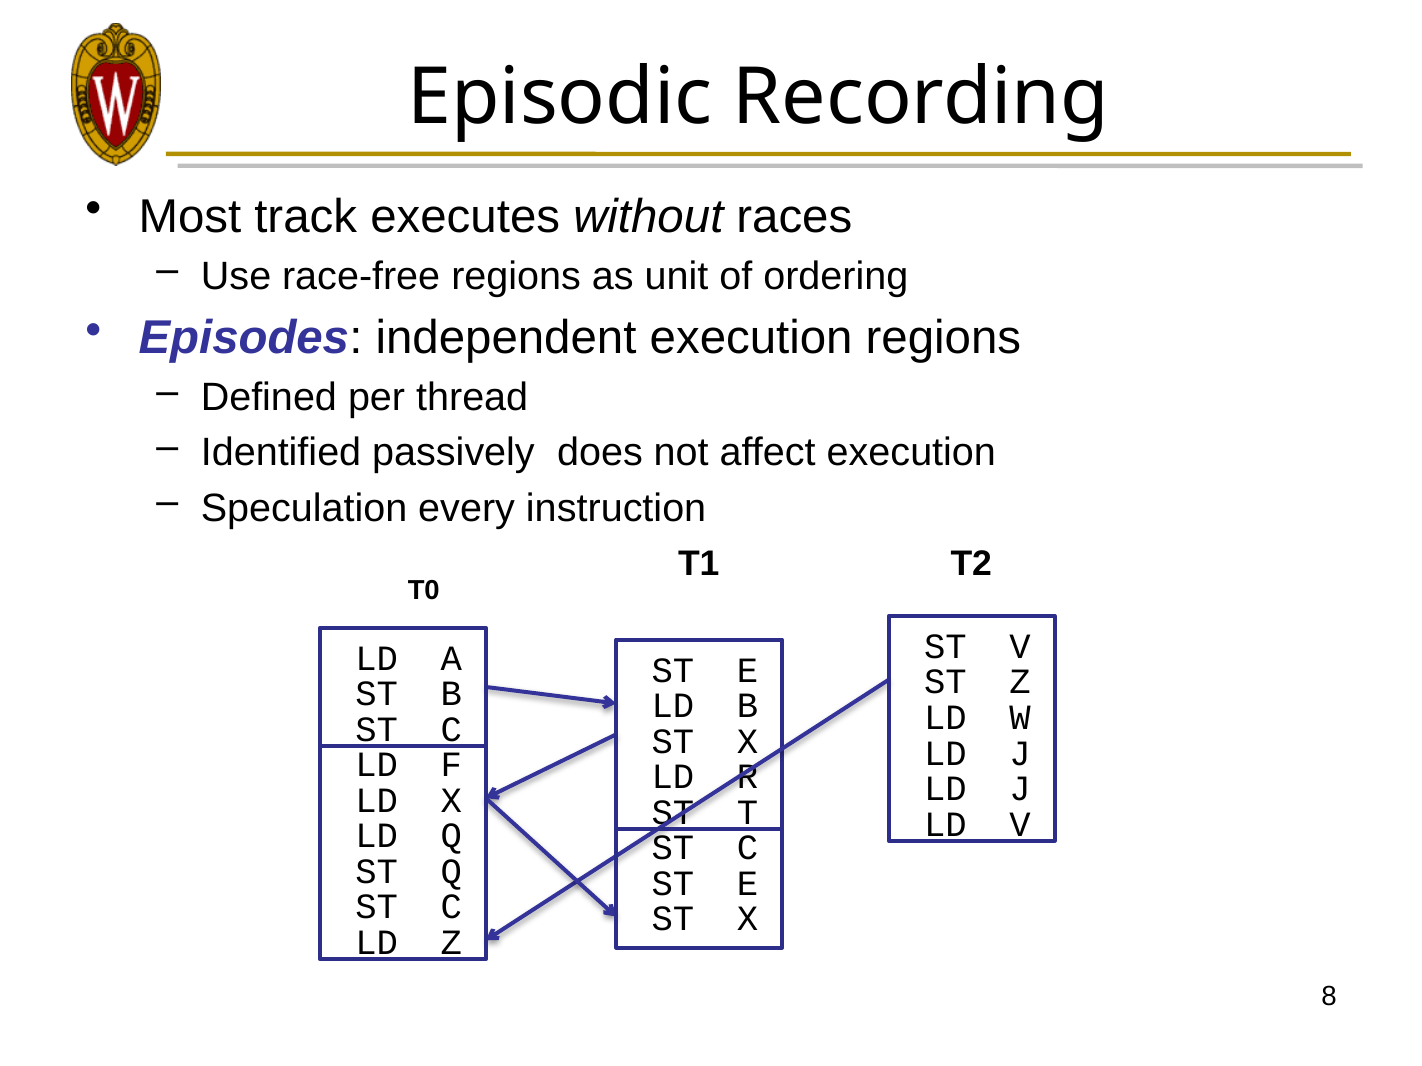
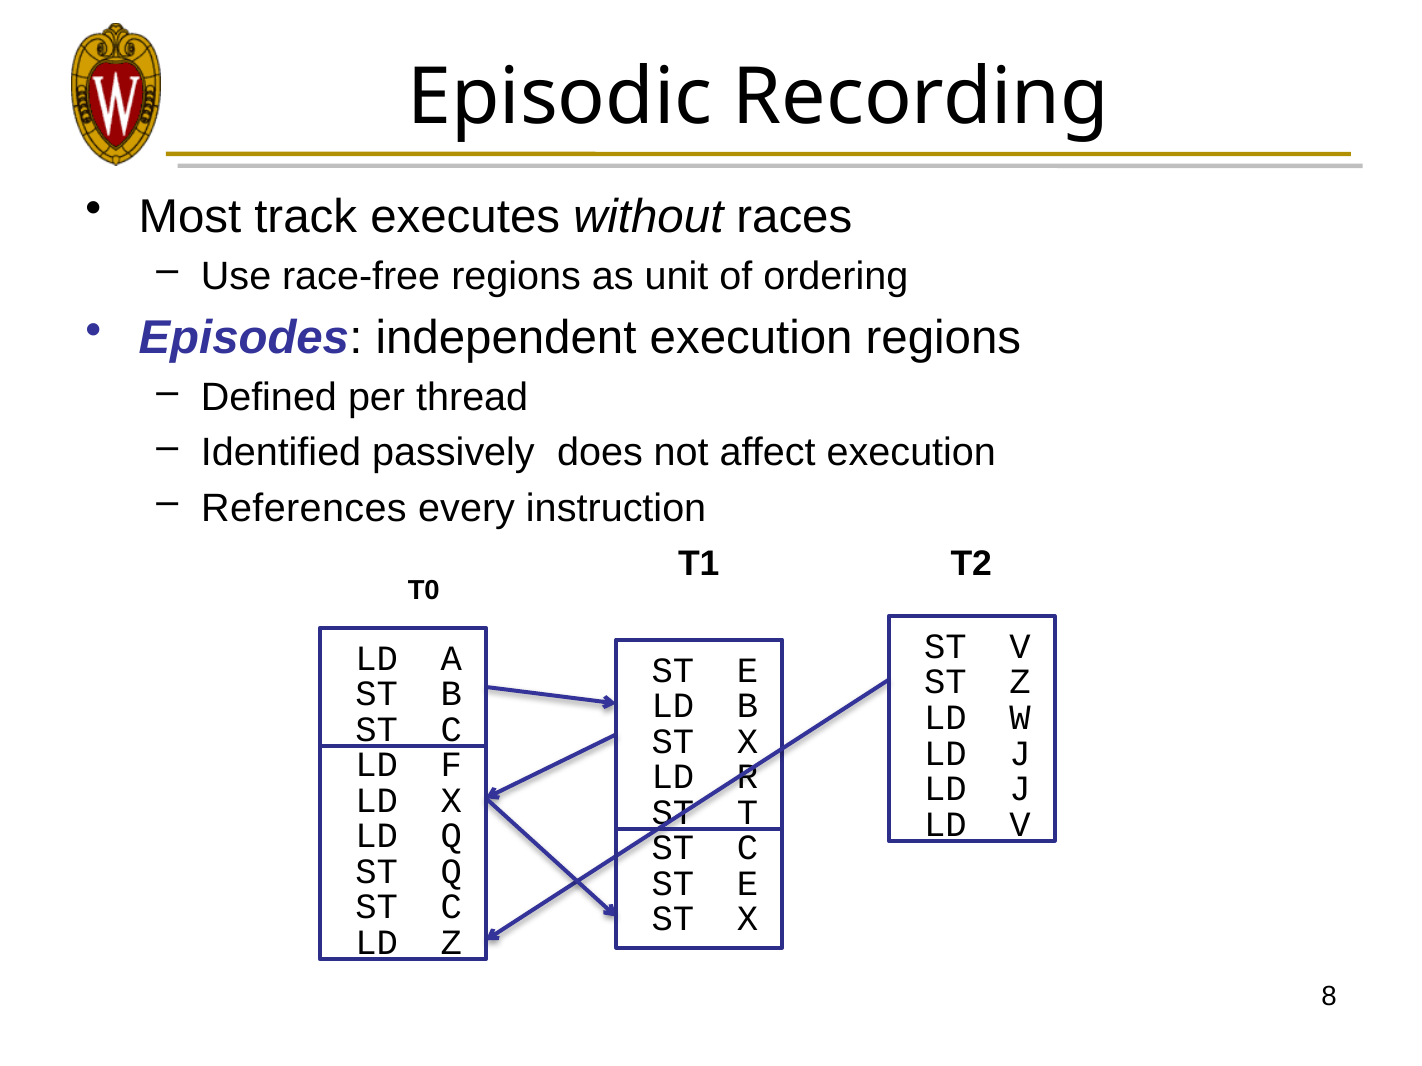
Speculation: Speculation -> References
